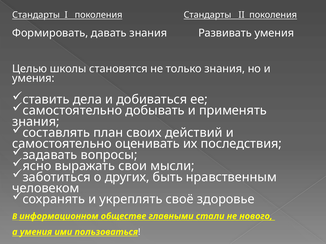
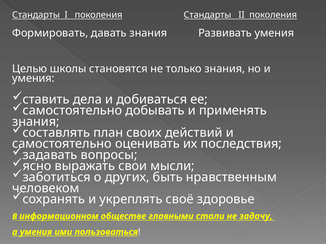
нового: нового -> задачу
